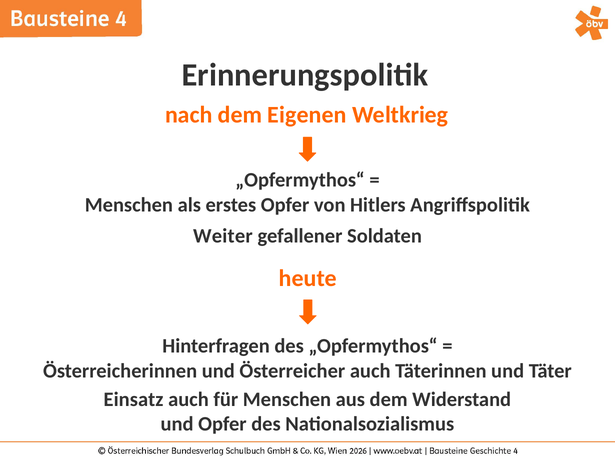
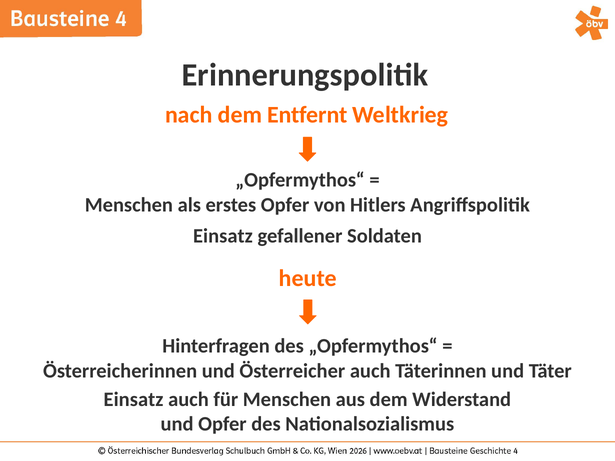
Eigenen: Eigenen -> Entfernt
Weiter at (223, 236): Weiter -> Einsatz
